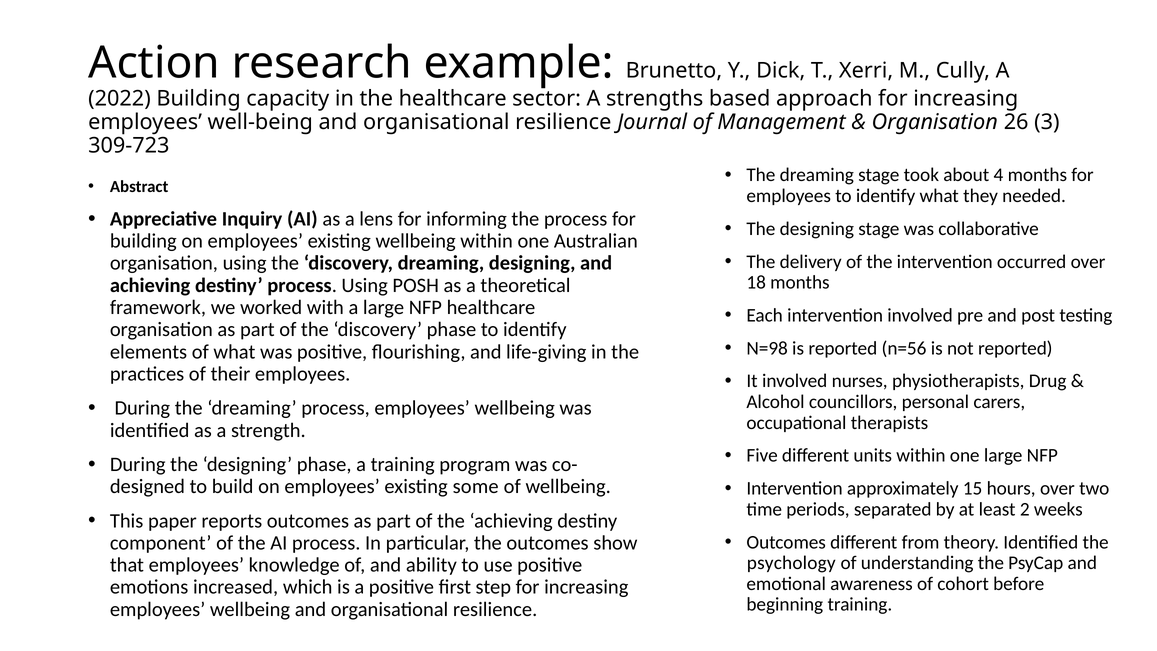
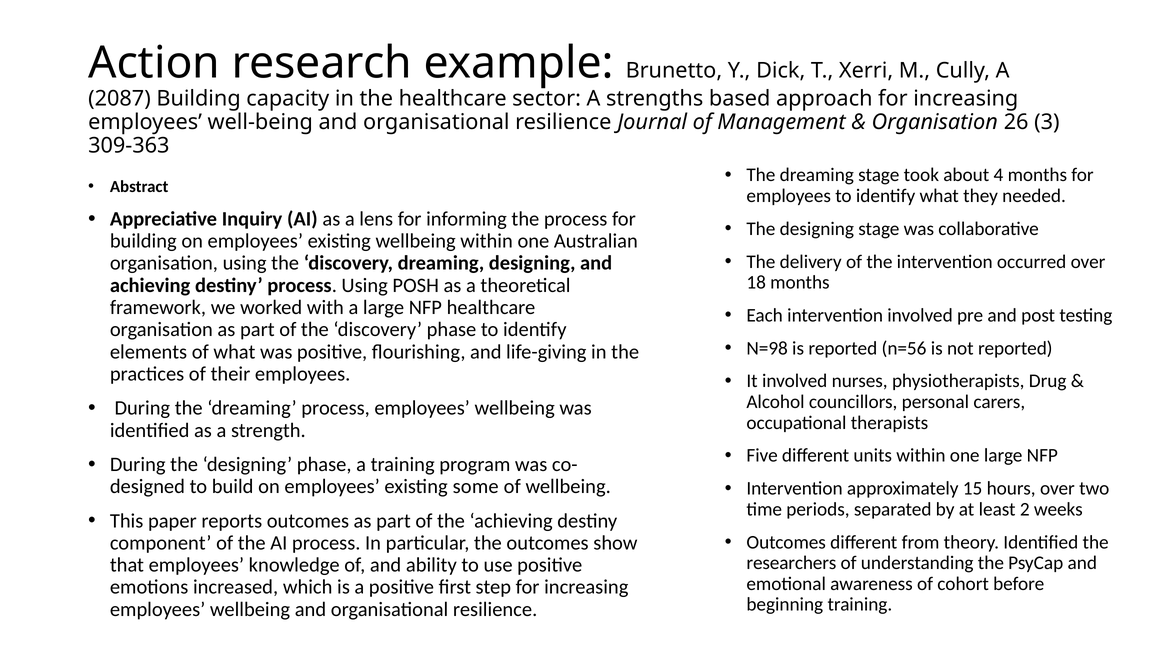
2022: 2022 -> 2087
309-723: 309-723 -> 309-363
psychology: psychology -> researchers
